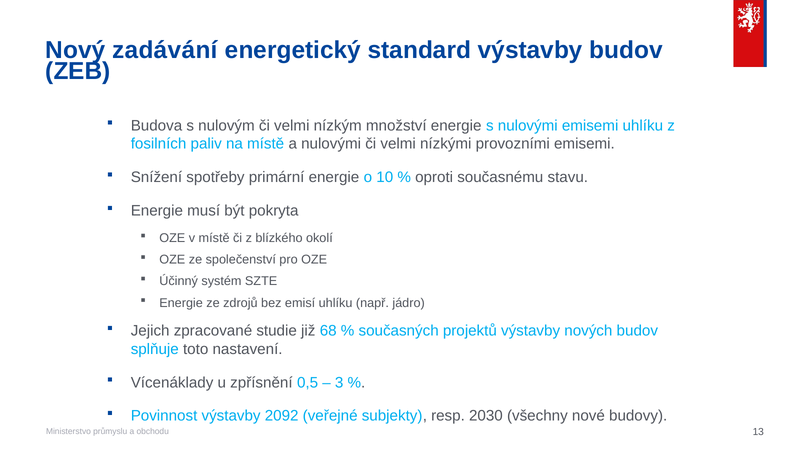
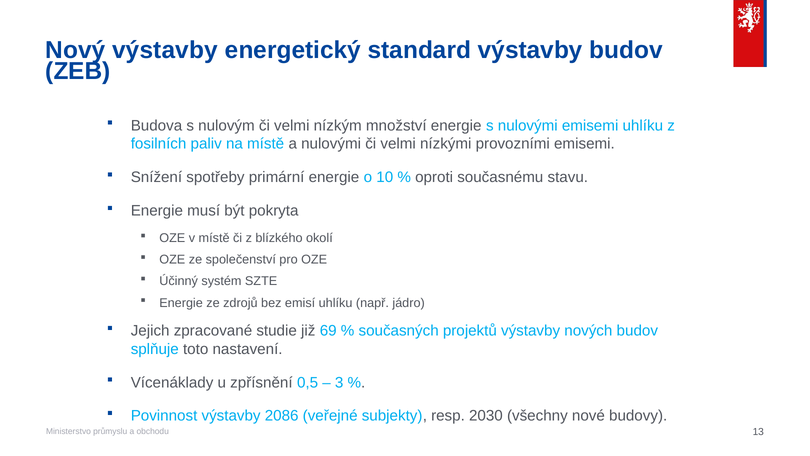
Nový zadávání: zadávání -> výstavby
68: 68 -> 69
2092: 2092 -> 2086
